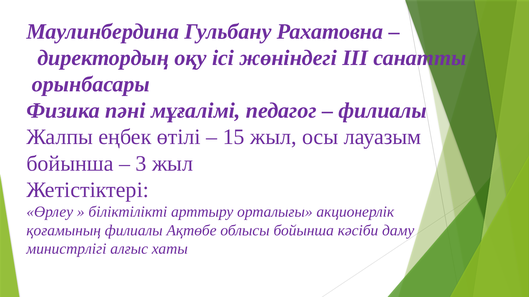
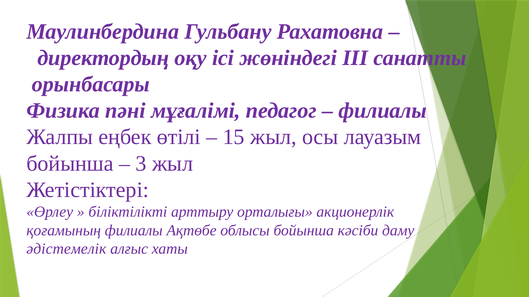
министрлігі: министрлігі -> әдістемелік
